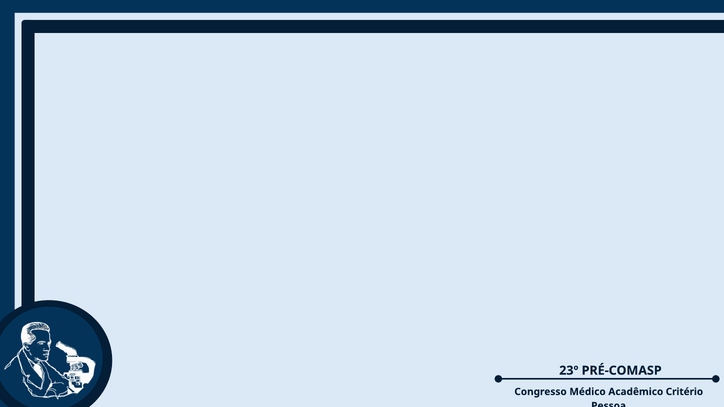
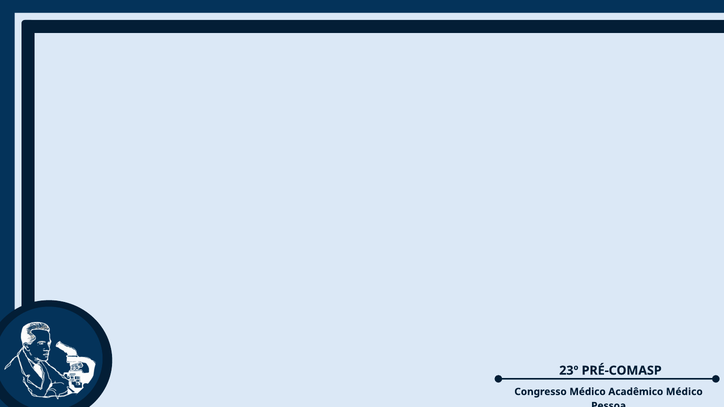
Acadêmico Critério: Critério -> Médico
